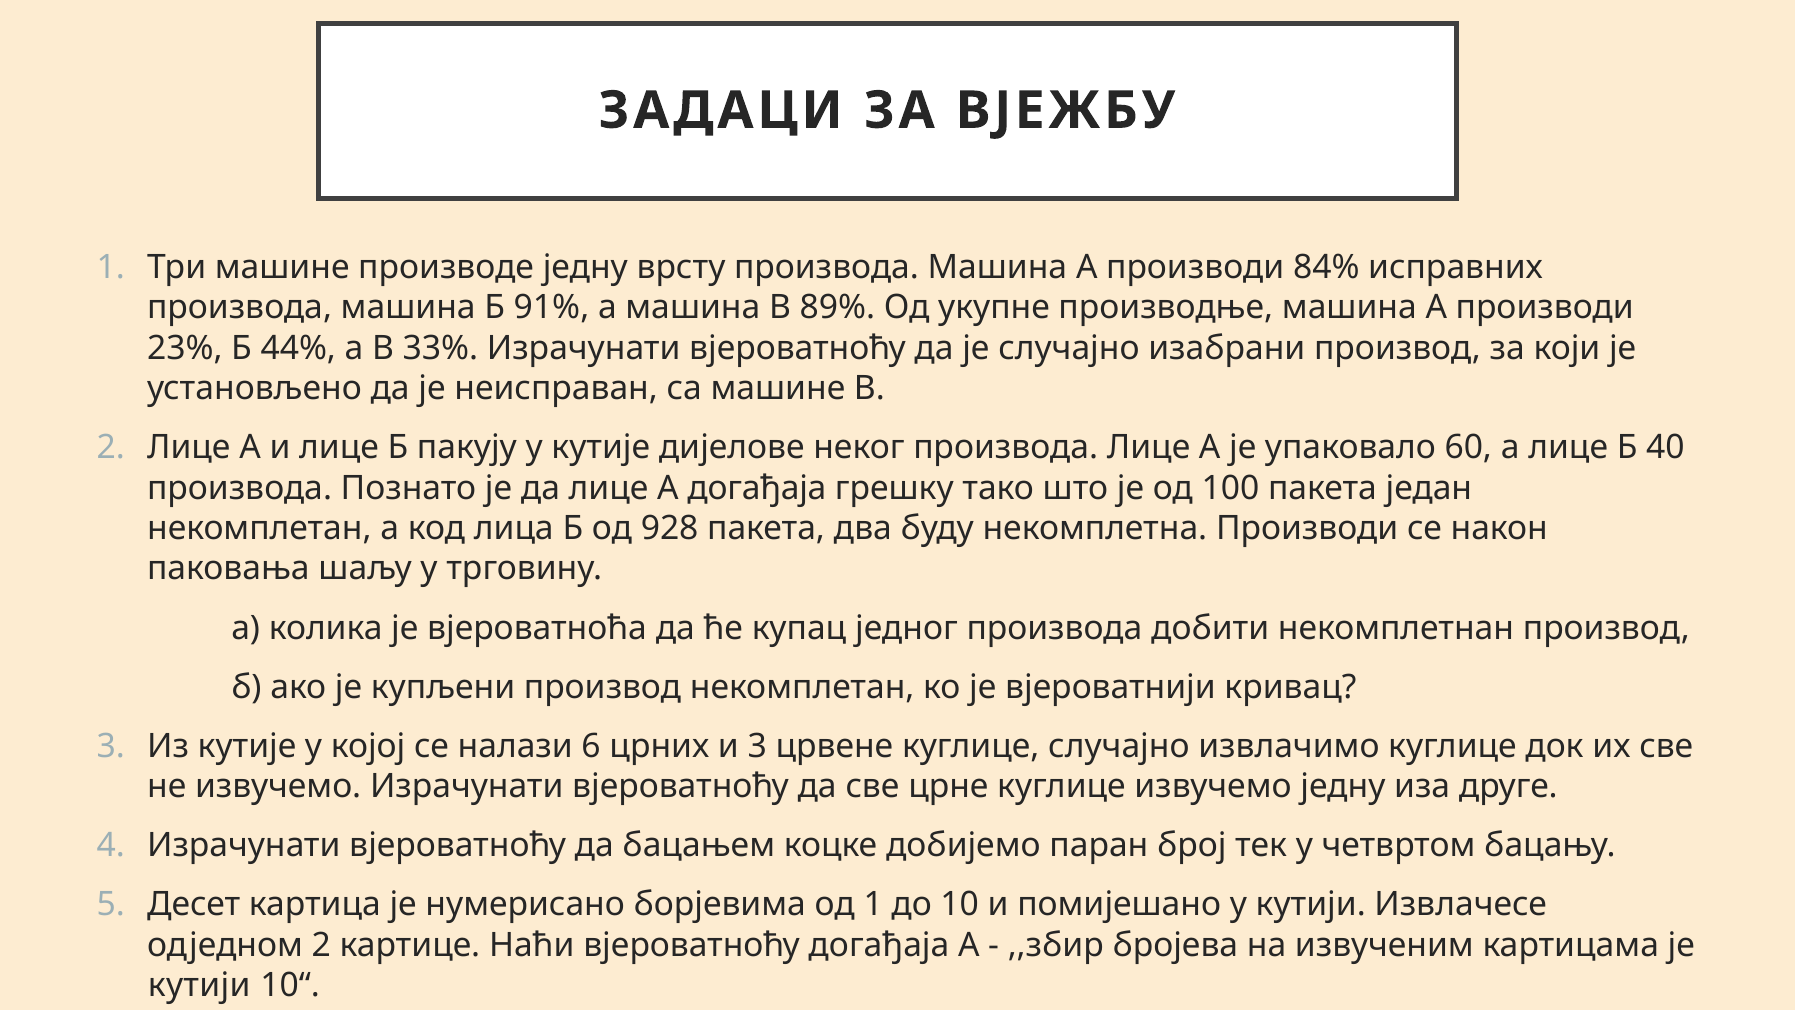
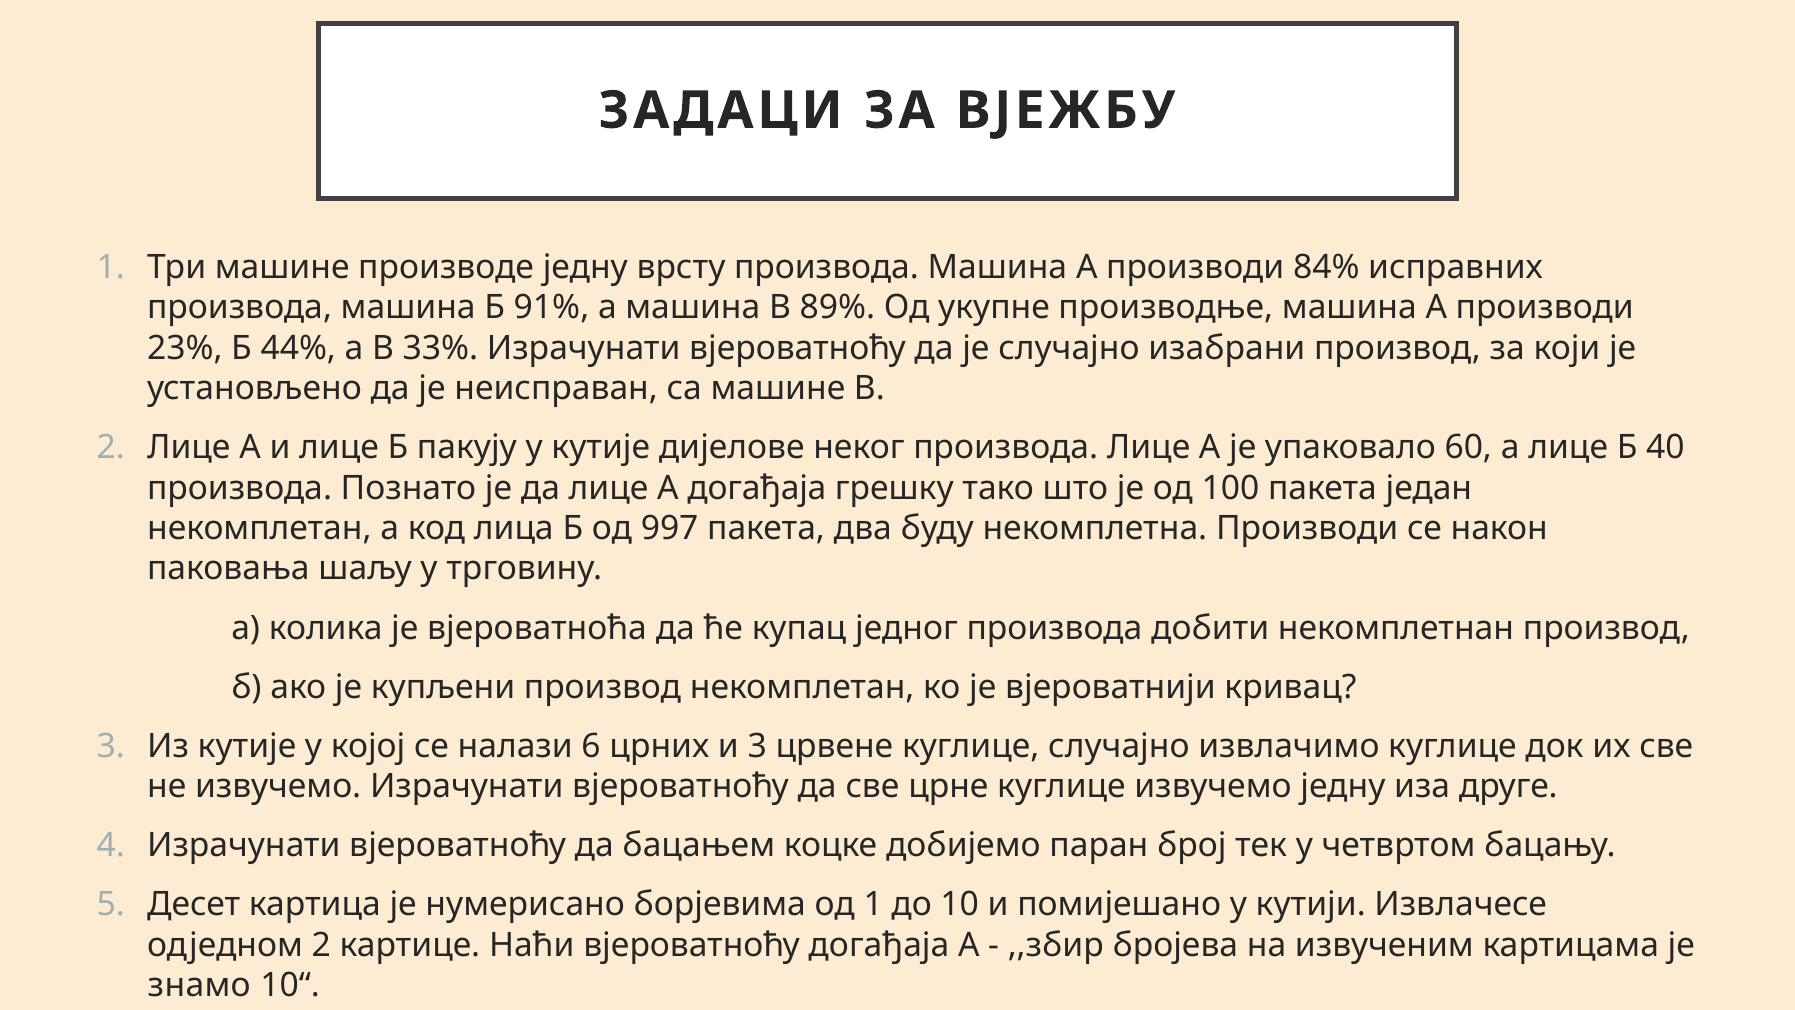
928: 928 -> 997
кутији at (199, 985): кутији -> знамо
